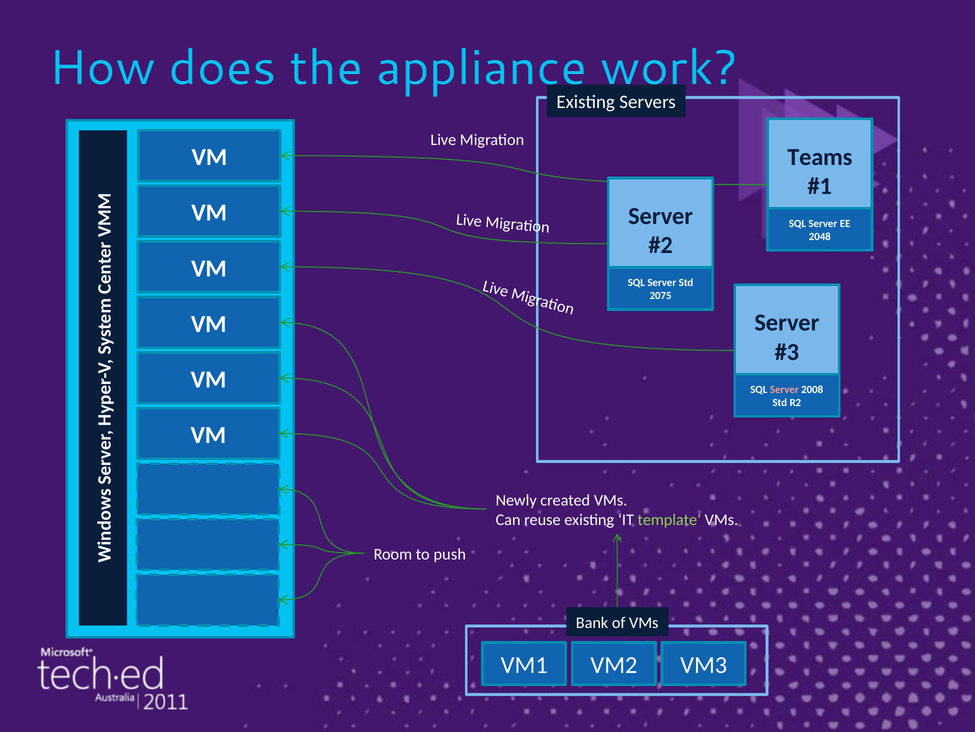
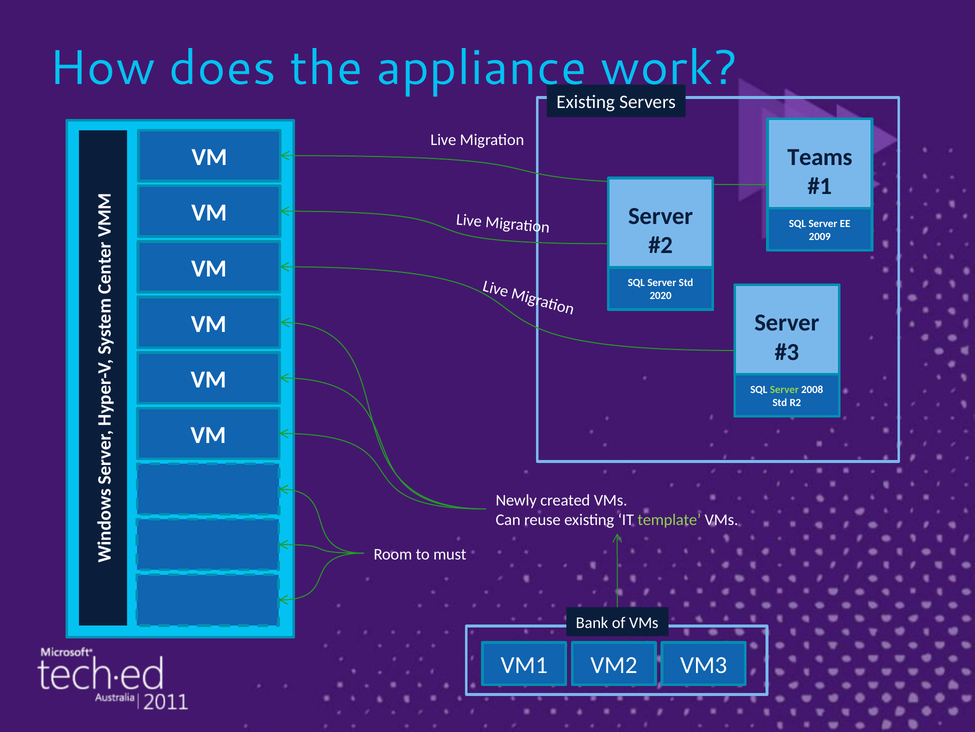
2048: 2048 -> 2009
2075: 2075 -> 2020
Server at (784, 389) colour: pink -> light green
push: push -> must
